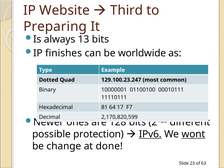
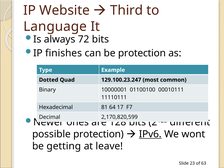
Preparing: Preparing -> Language
13: 13 -> 72
be worldwide: worldwide -> protection
wont underline: present -> none
change: change -> getting
done: done -> leave
